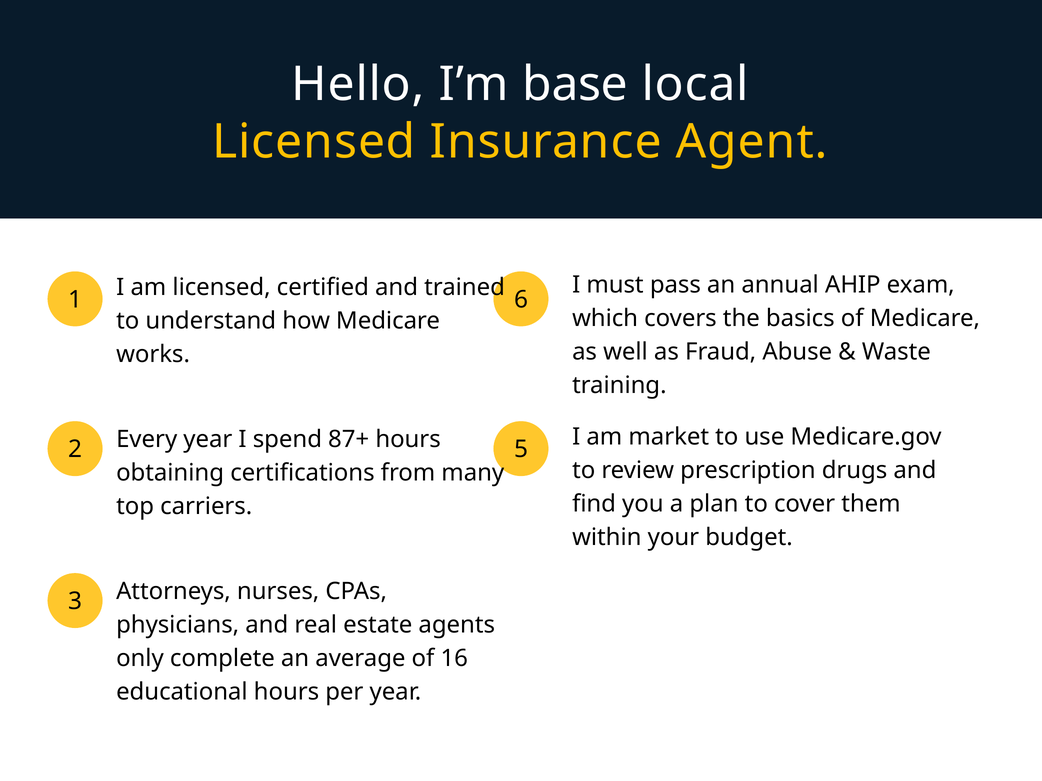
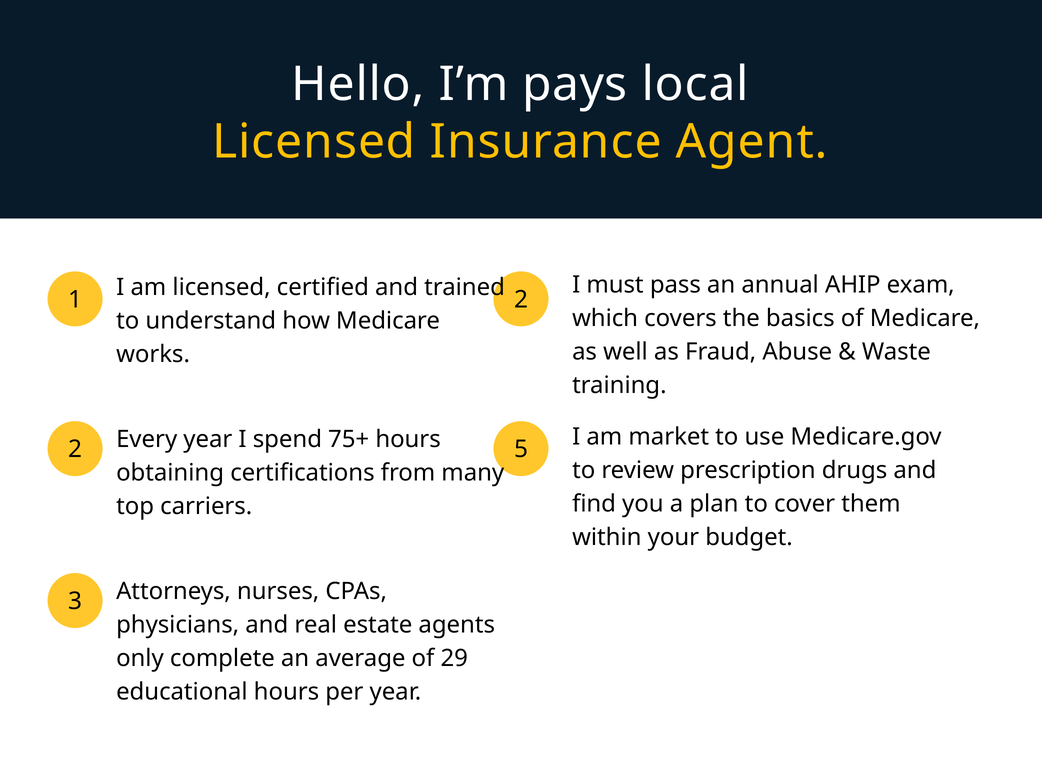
base: base -> pays
1 6: 6 -> 2
87+: 87+ -> 75+
16: 16 -> 29
